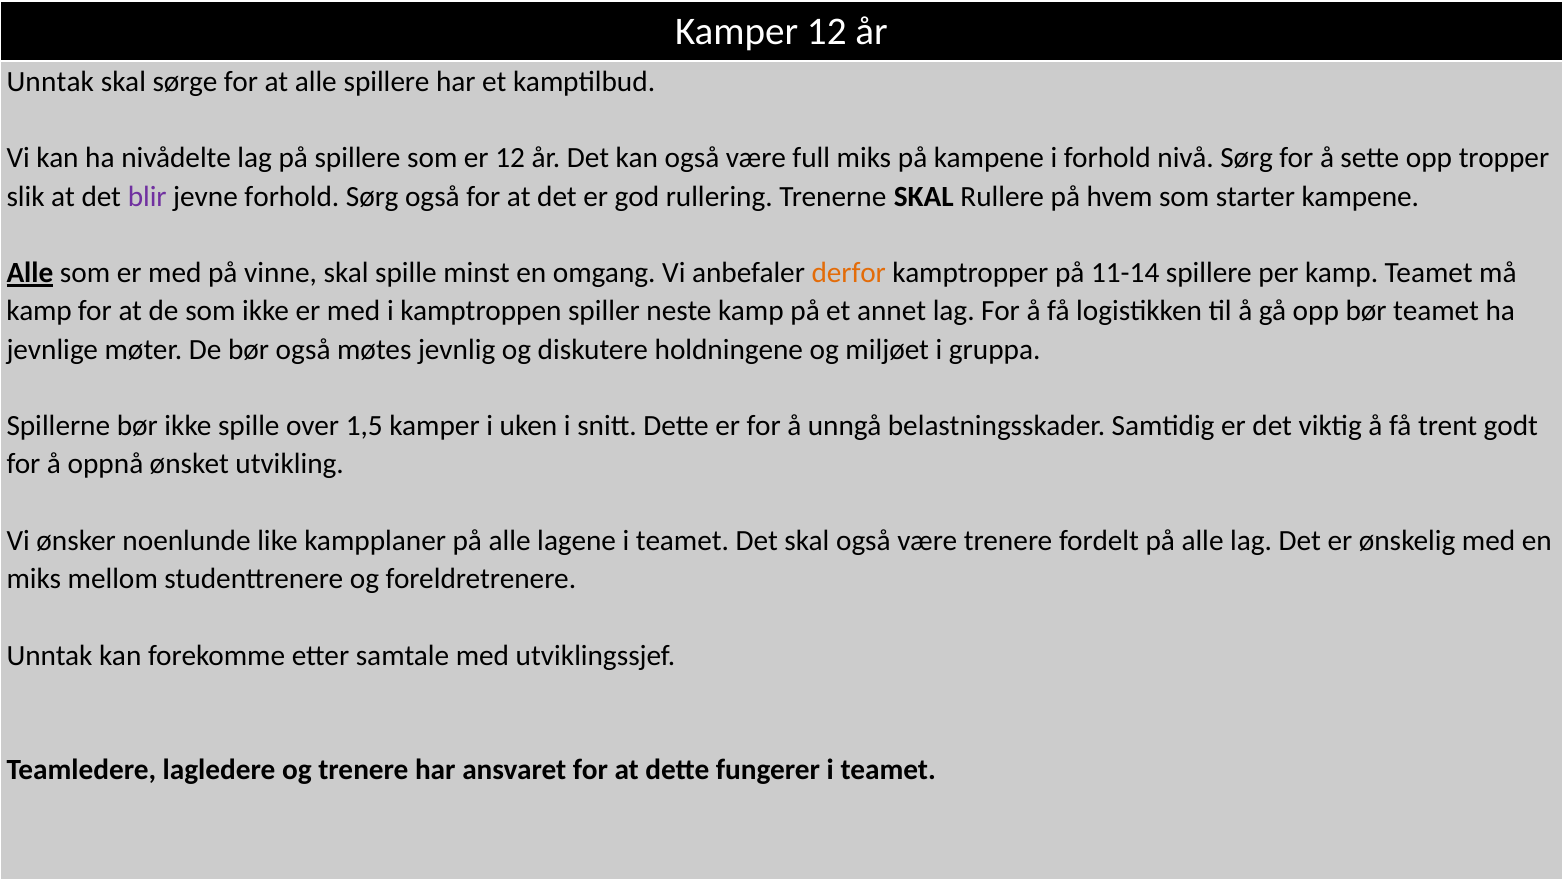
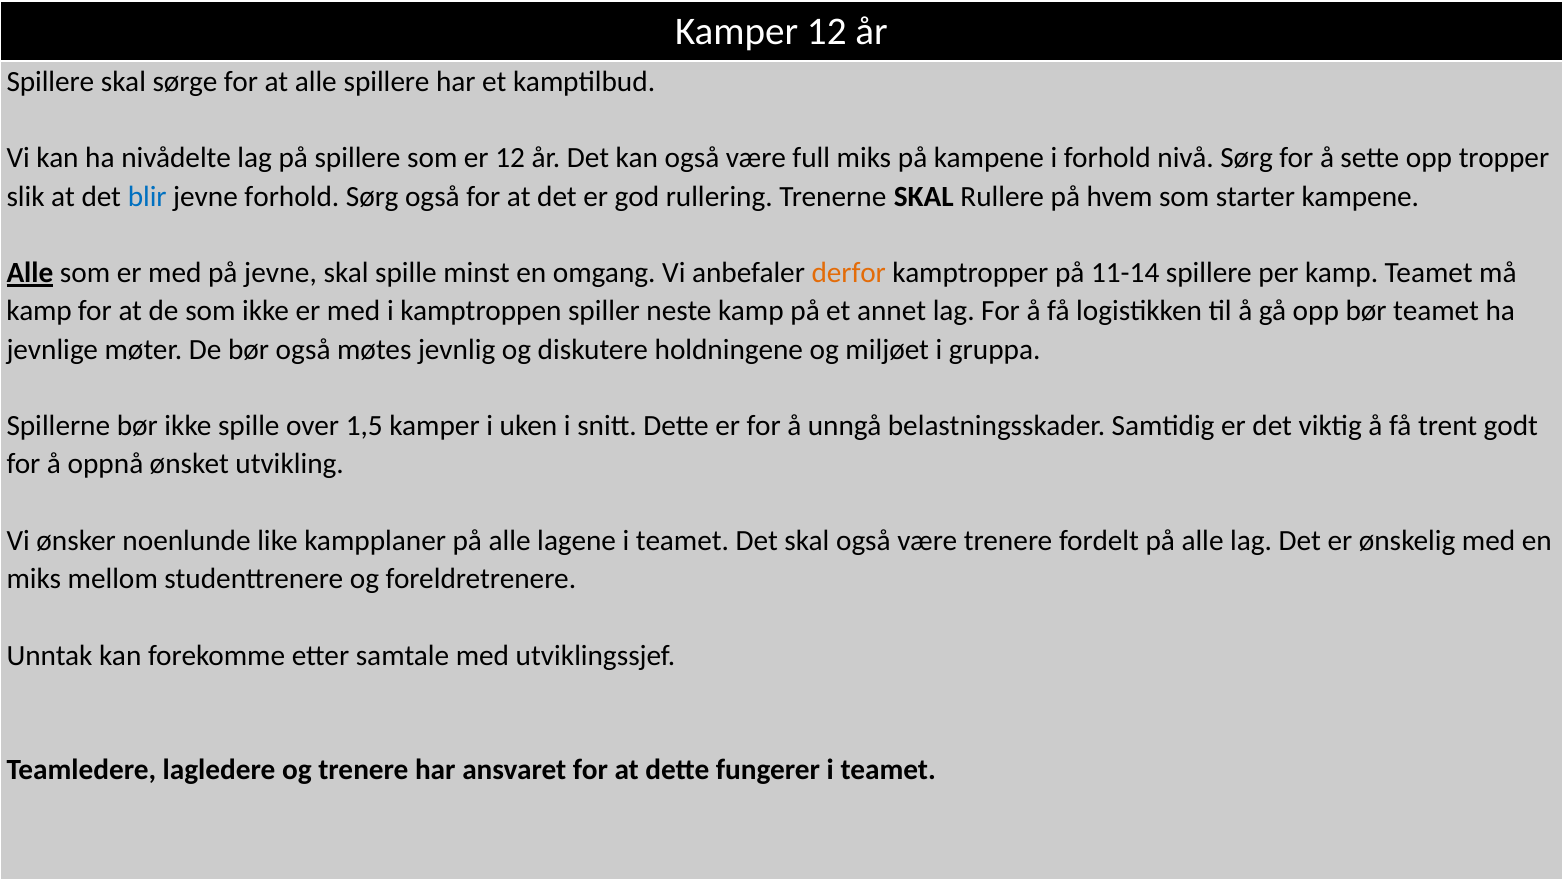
Unntak at (50, 82): Unntak -> Spillere
blir colour: purple -> blue
på vinne: vinne -> jevne
